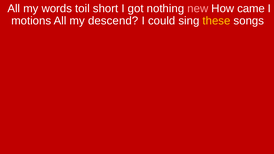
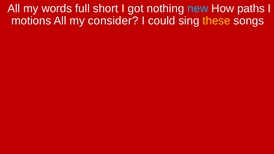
toil: toil -> full
new colour: pink -> light blue
came: came -> paths
descend: descend -> consider
